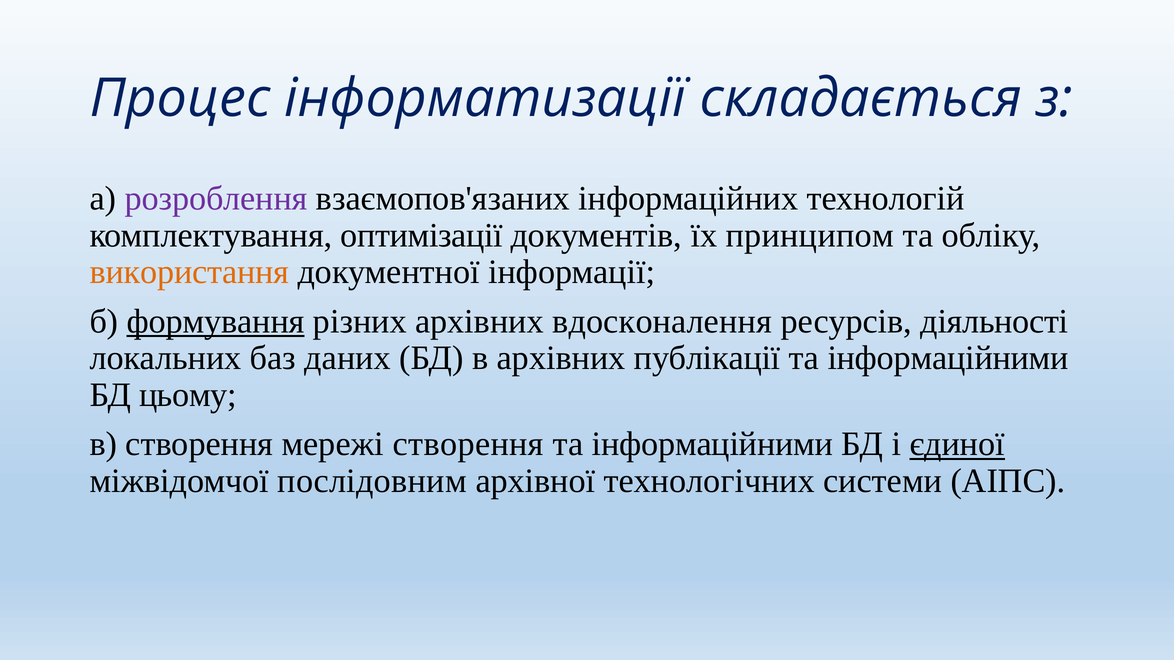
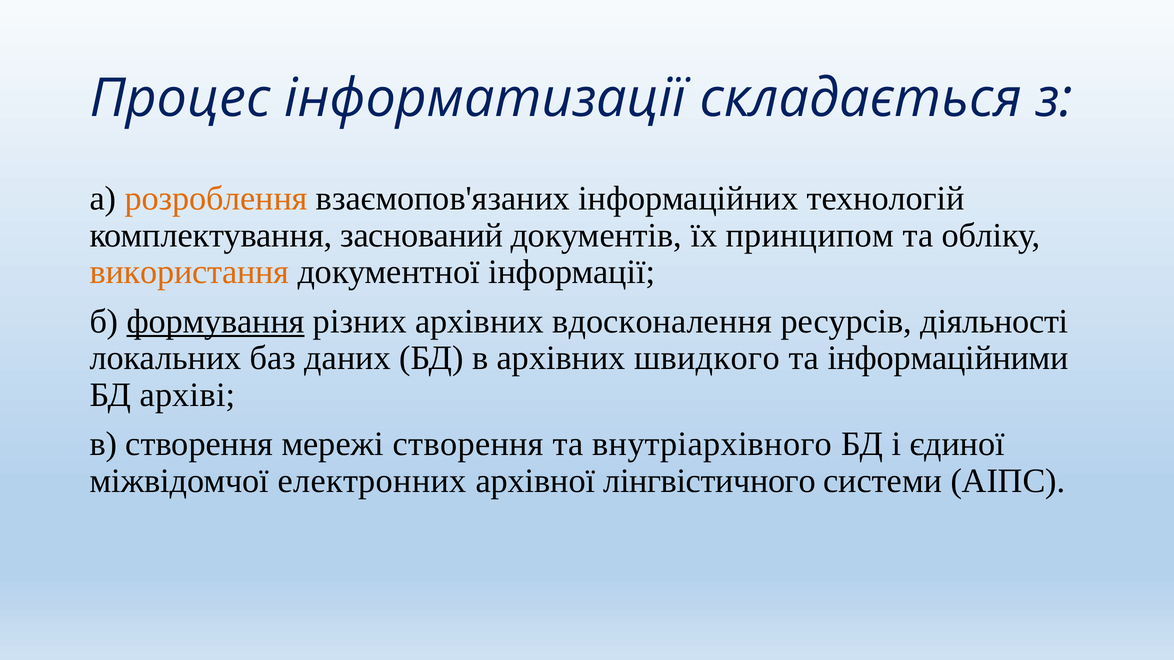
розроблення colour: purple -> orange
оптимізації: оптимізації -> заснований
публікації: публікації -> швидкого
цьому: цьому -> архіві
інформаційними at (712, 444): інформаційними -> внутріархівного
єдиної underline: present -> none
послідовним: послідовним -> електронних
технологічних: технологічних -> лінгвістичного
